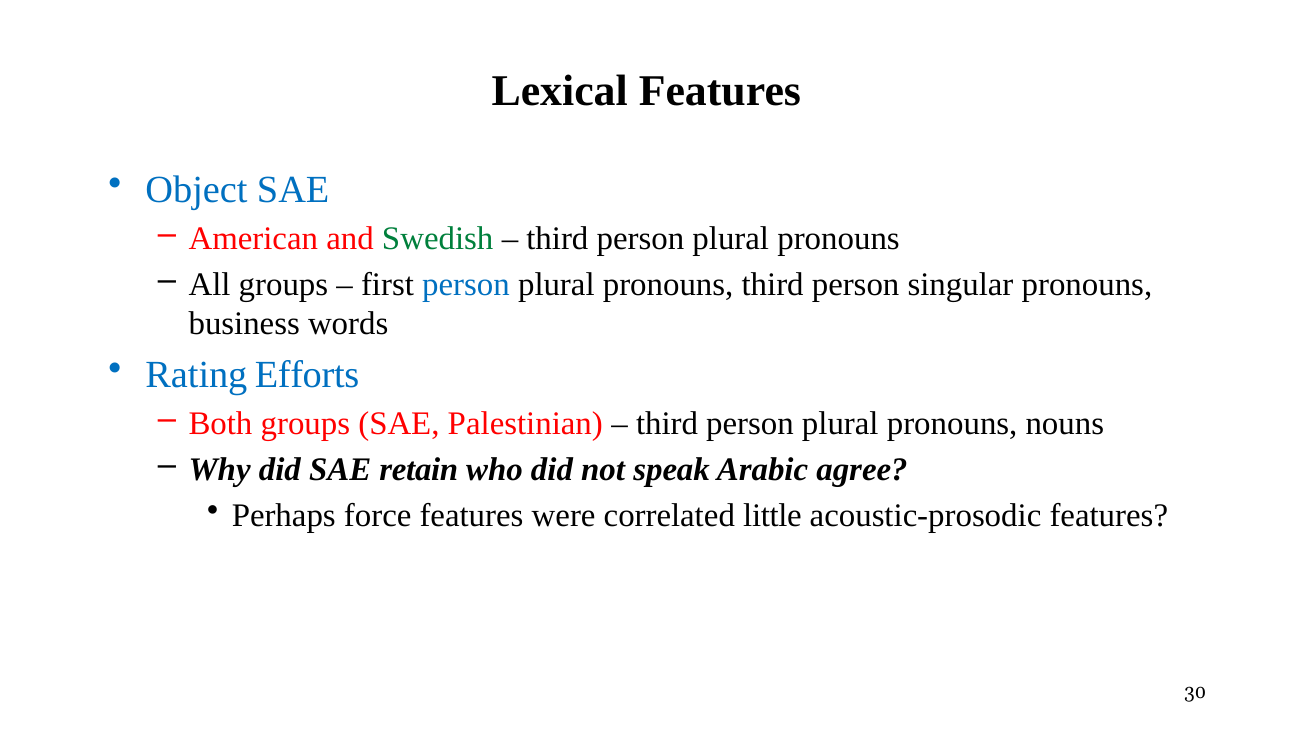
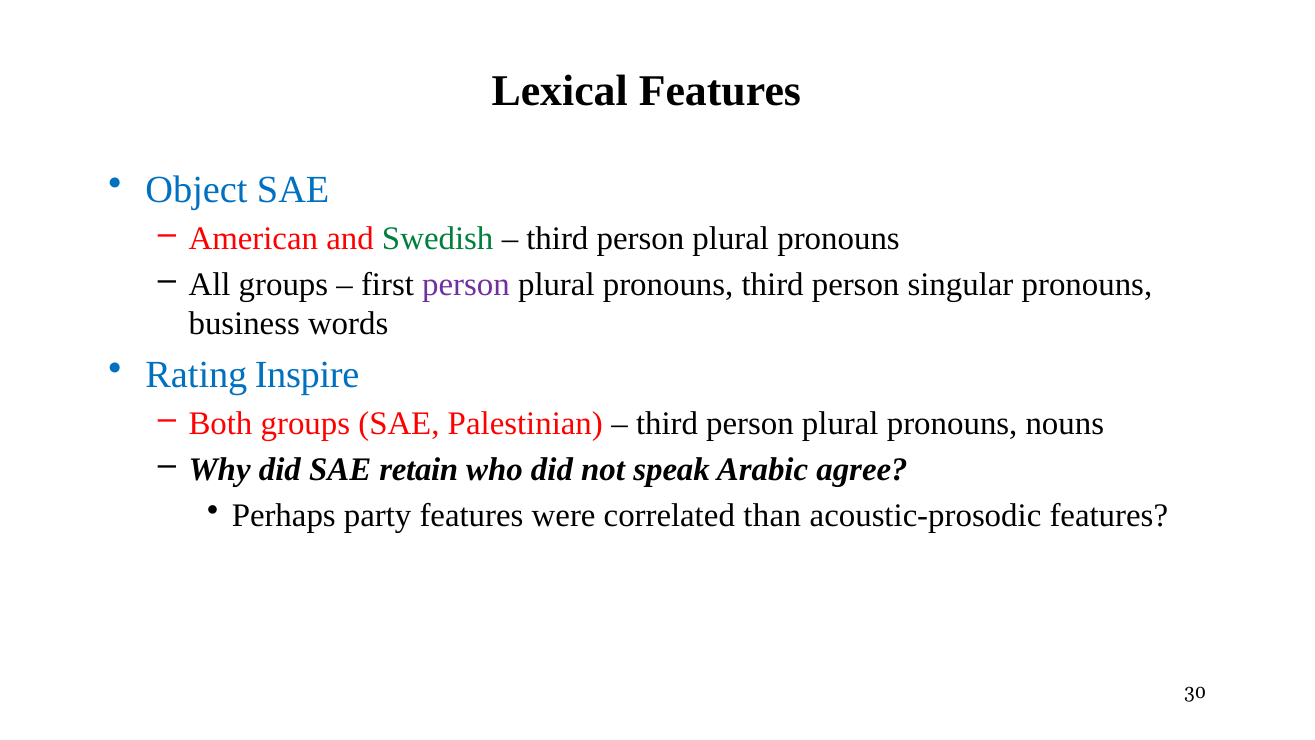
person at (466, 284) colour: blue -> purple
Efforts: Efforts -> Inspire
force: force -> party
little: little -> than
